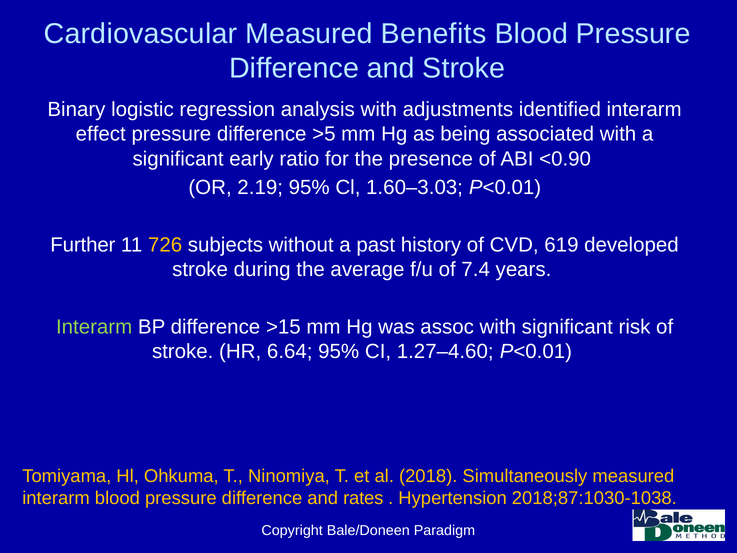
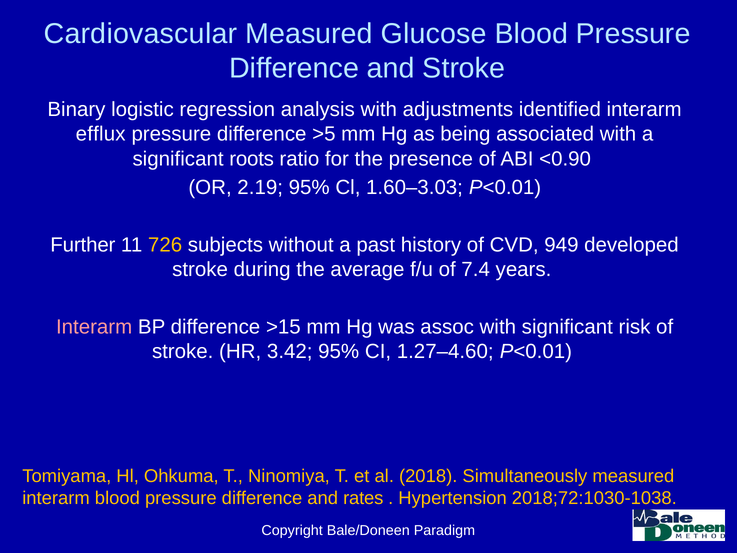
Benefits: Benefits -> Glucose
effect: effect -> efflux
early: early -> roots
619: 619 -> 949
Interarm at (94, 327) colour: light green -> pink
6.64: 6.64 -> 3.42
2018;87:1030-1038: 2018;87:1030-1038 -> 2018;72:1030-1038
